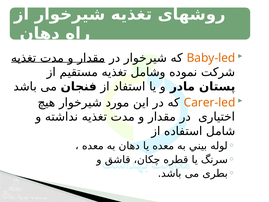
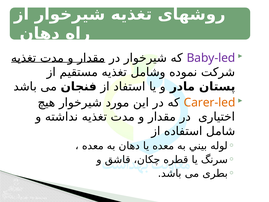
Baby-led colour: orange -> purple
